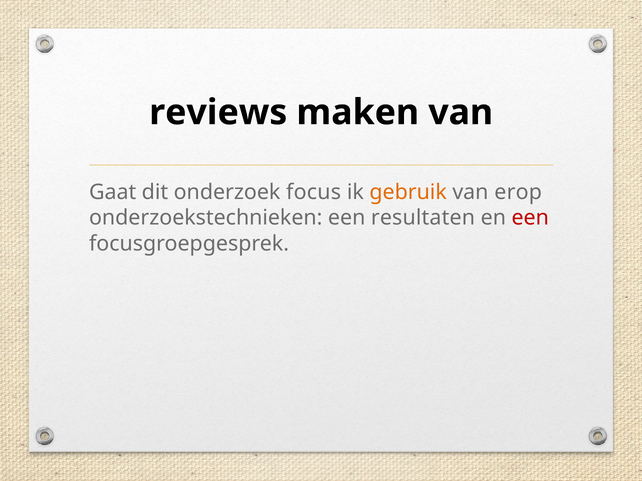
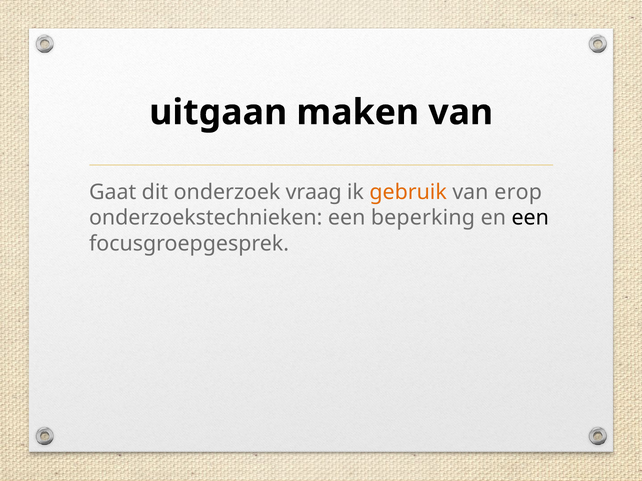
reviews: reviews -> uitgaan
focus: focus -> vraag
resultaten: resultaten -> beperking
een at (530, 218) colour: red -> black
